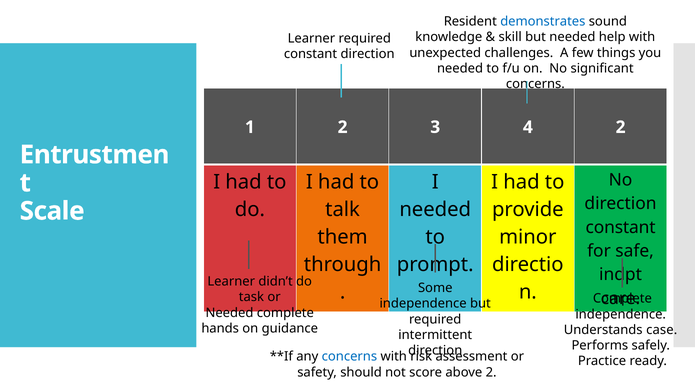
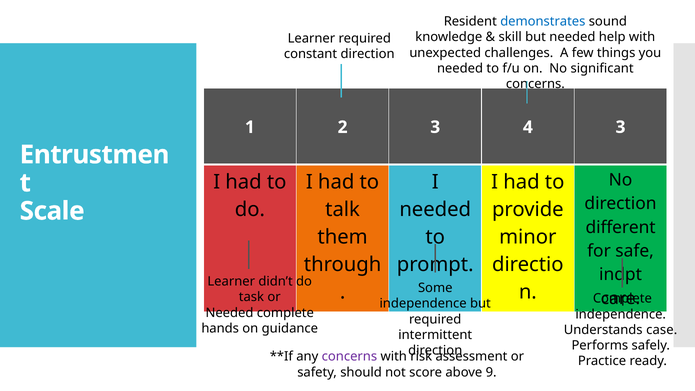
4 2: 2 -> 3
constant at (621, 227): constant -> different
concerns at (349, 357) colour: blue -> purple
above 2: 2 -> 9
